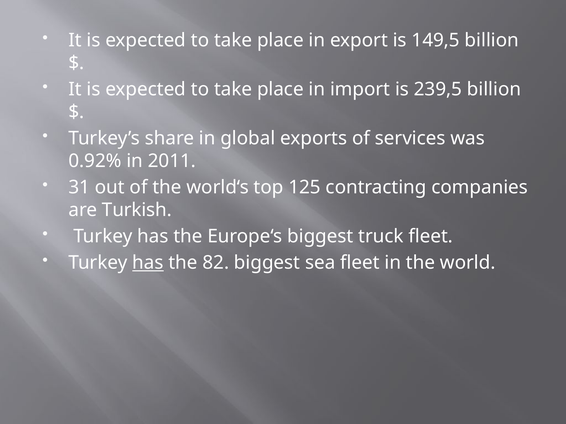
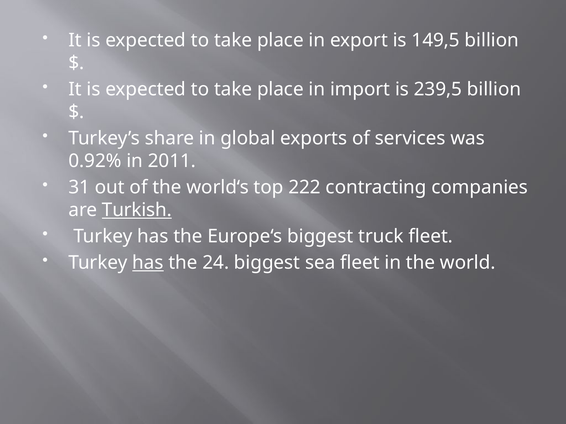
125: 125 -> 222
Turkish underline: none -> present
82: 82 -> 24
